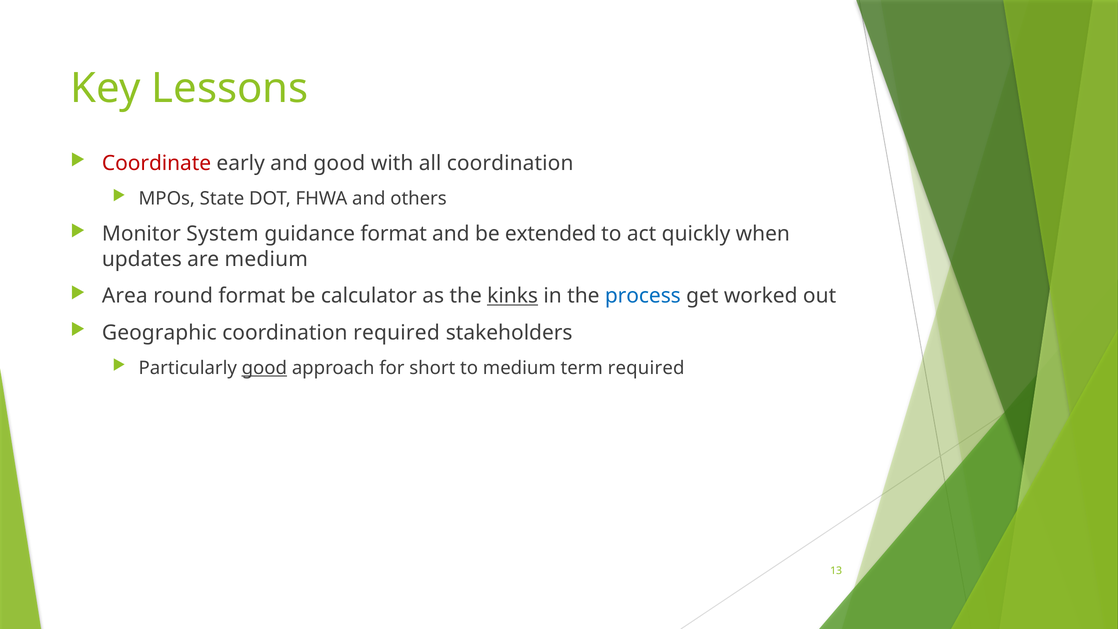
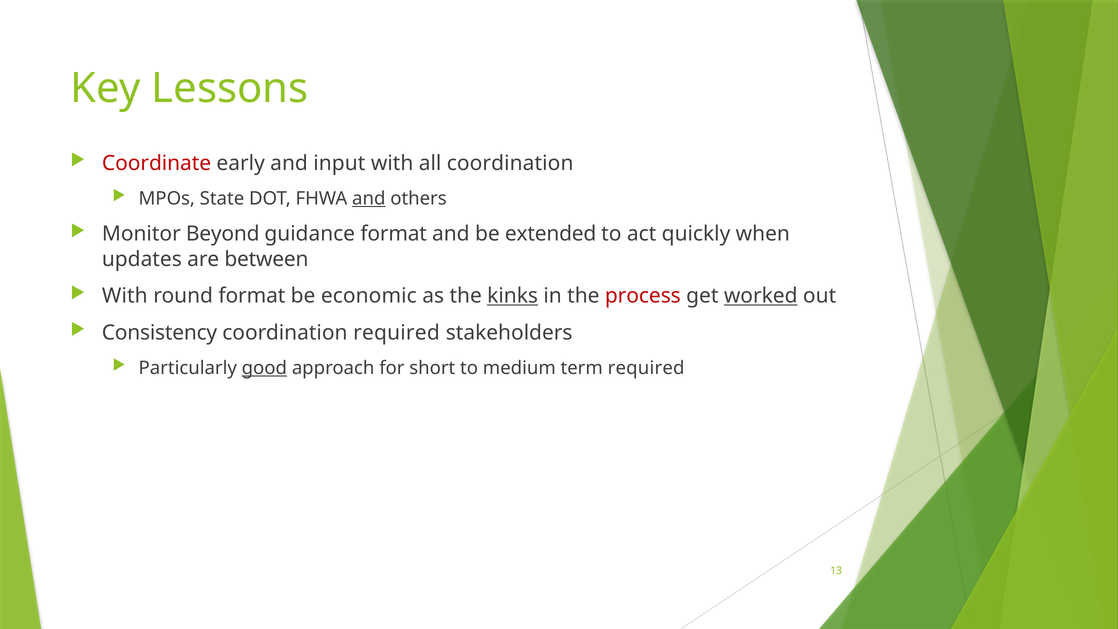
and good: good -> input
and at (369, 198) underline: none -> present
System: System -> Beyond
are medium: medium -> between
Area at (125, 296): Area -> With
calculator: calculator -> economic
process colour: blue -> red
worked underline: none -> present
Geographic: Geographic -> Consistency
